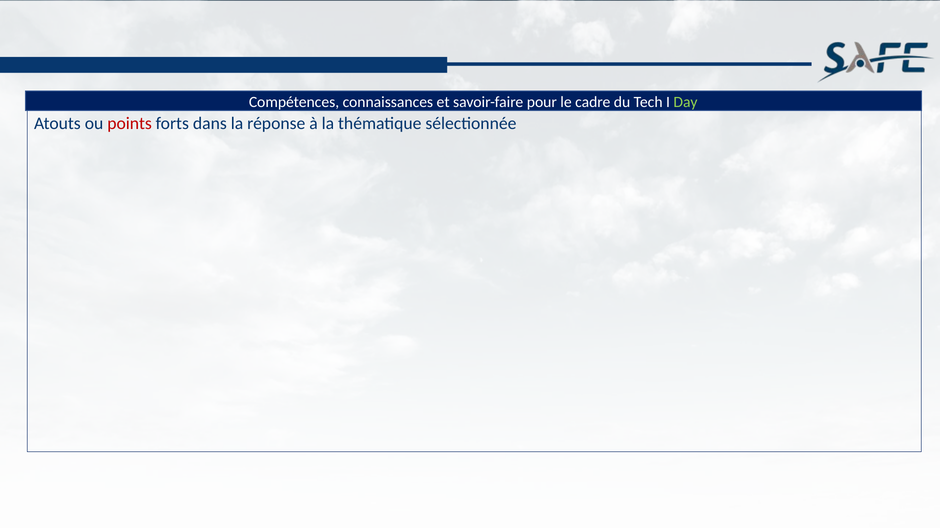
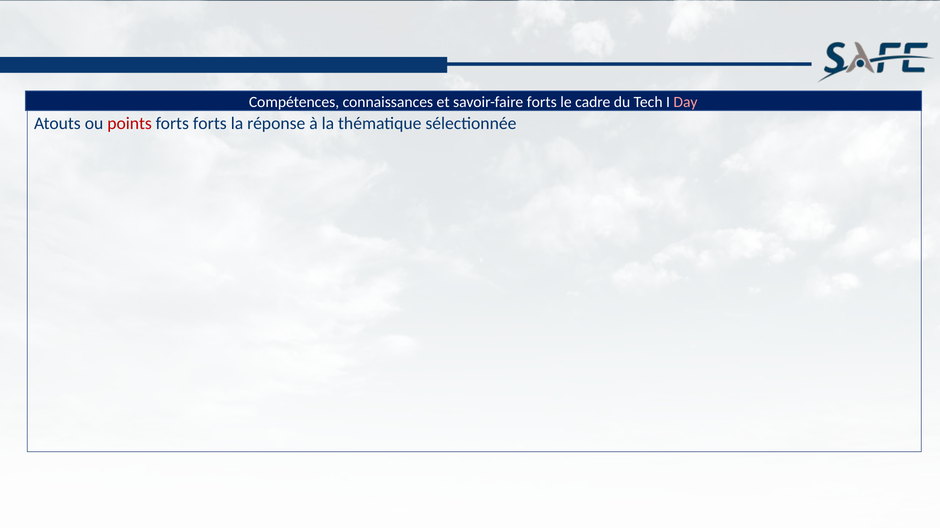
savoir-faire pour: pour -> forts
Day colour: light green -> pink
forts dans: dans -> forts
